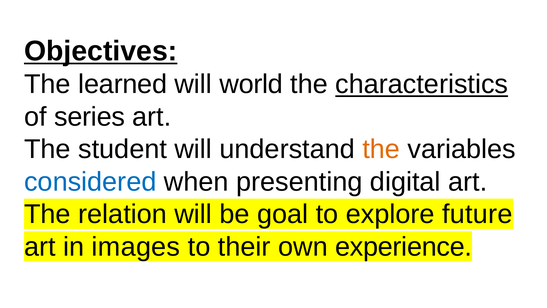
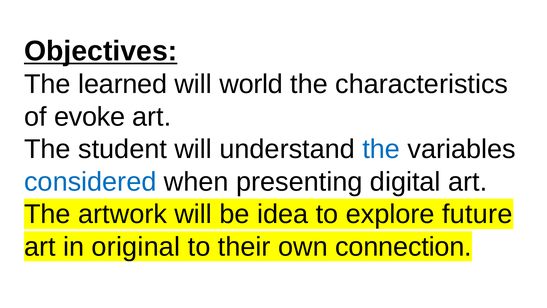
characteristics underline: present -> none
series: series -> evoke
the at (381, 149) colour: orange -> blue
relation: relation -> artwork
goal: goal -> idea
images: images -> original
experience: experience -> connection
